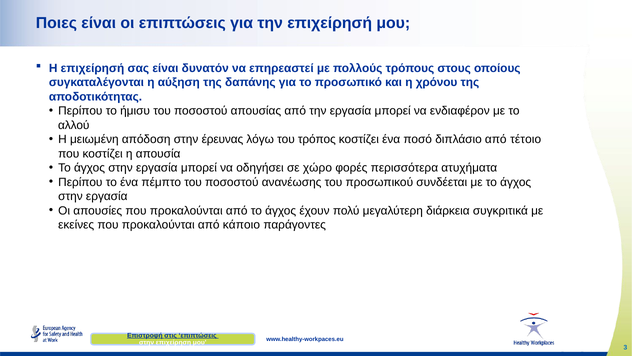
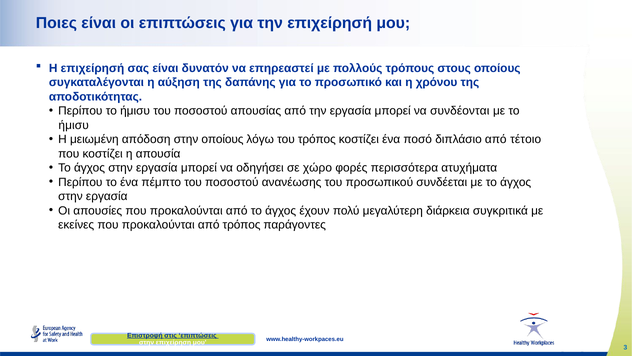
ενδιαφέρον: ενδιαφέρον -> συνδέονται
αλλού at (74, 125): αλλού -> ήμισυ
στην έρευνας: έρευνας -> οποίους
από κάποιο: κάποιο -> τρόπος
